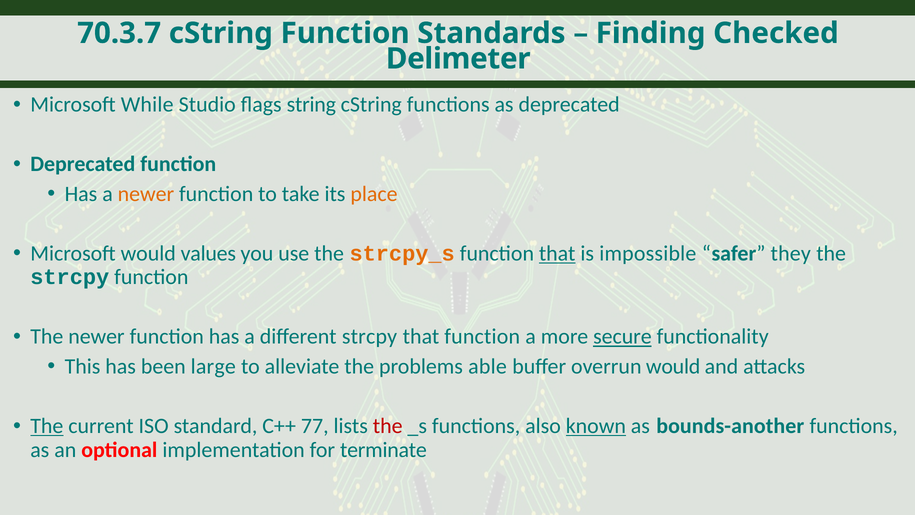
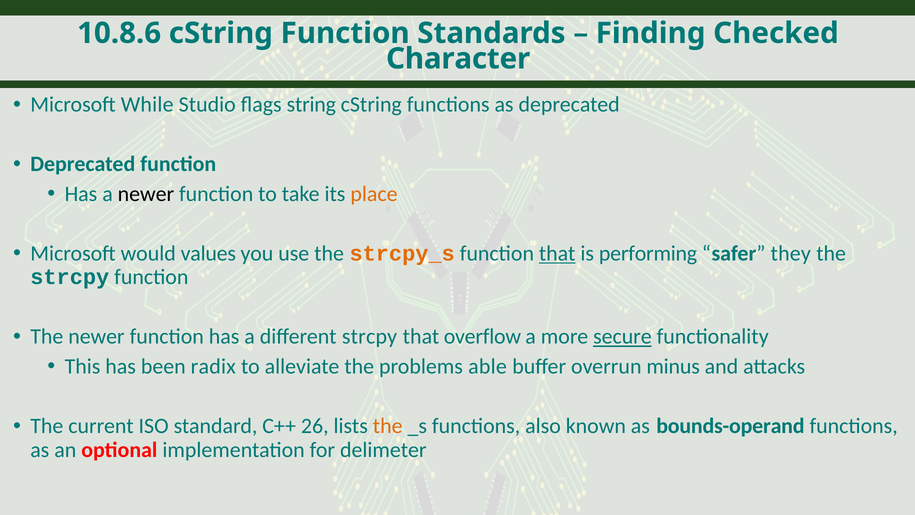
70.3.7: 70.3.7 -> 10.8.6
Delimeter: Delimeter -> Character
newer at (146, 194) colour: orange -> black
impossible: impossible -> performing
that function: function -> overflow
large: large -> radix
overrun would: would -> minus
The at (47, 426) underline: present -> none
77: 77 -> 26
the at (388, 426) colour: red -> orange
known underline: present -> none
bounds-another: bounds-another -> bounds-operand
terminate: terminate -> delimeter
